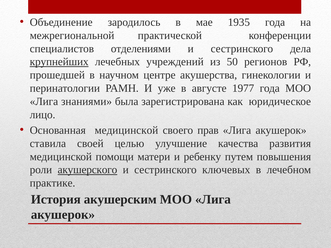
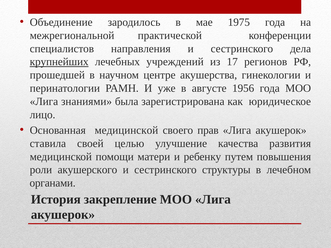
1935: 1935 -> 1975
отделениями: отделениями -> направления
50: 50 -> 17
1977: 1977 -> 1956
акушерского underline: present -> none
ключевых: ключевых -> структуры
практике: практике -> органами
акушерским: акушерским -> закрепление
